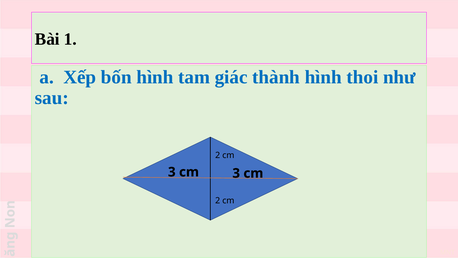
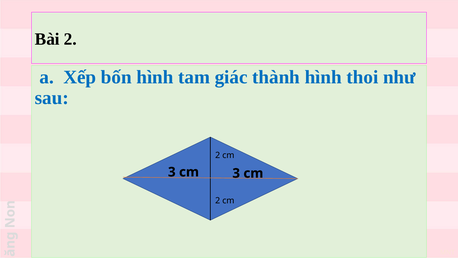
Bài 1: 1 -> 2
